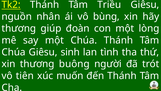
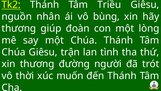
sinh: sinh -> trận
buông: buông -> đường
tiên: tiên -> thời
